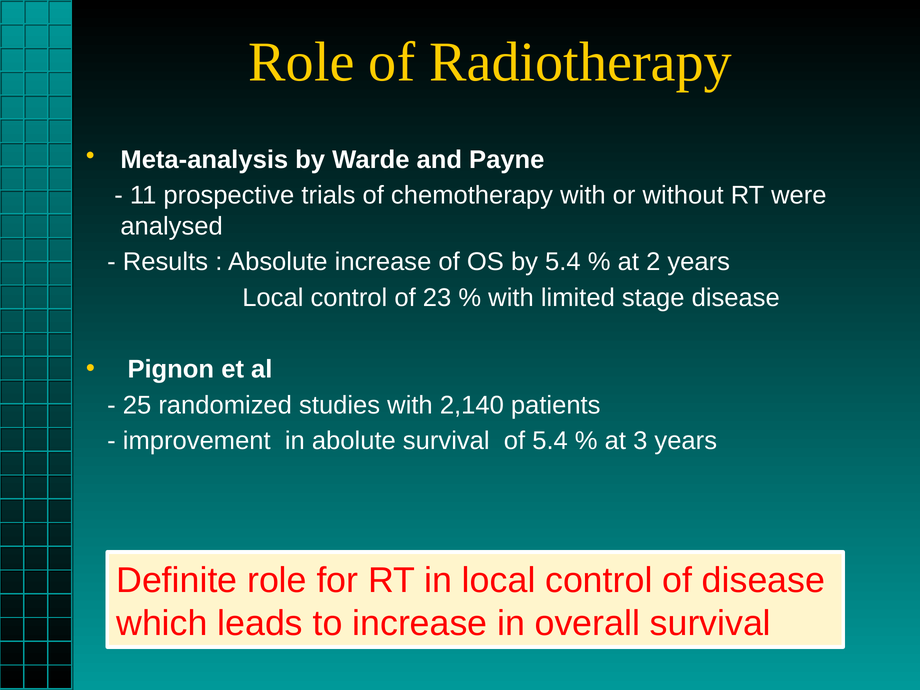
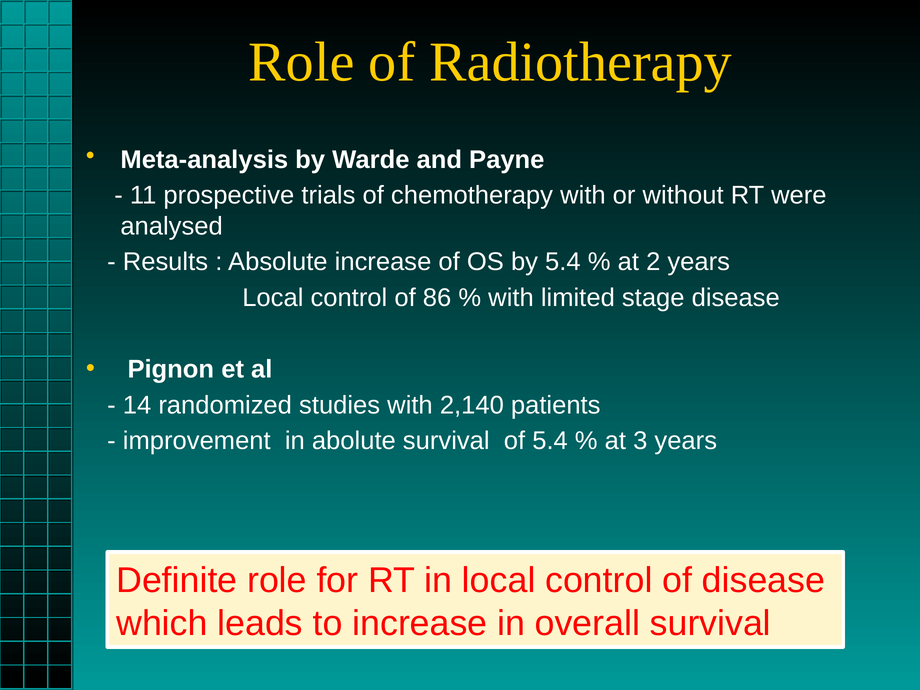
23: 23 -> 86
25: 25 -> 14
